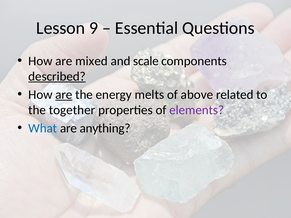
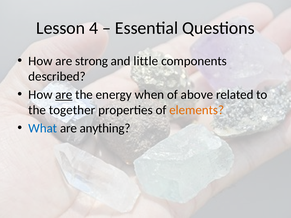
9: 9 -> 4
mixed: mixed -> strong
scale: scale -> little
described underline: present -> none
melts: melts -> when
elements colour: purple -> orange
